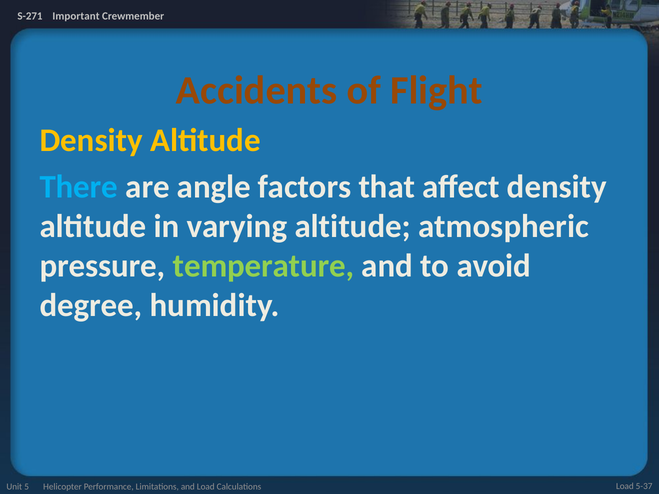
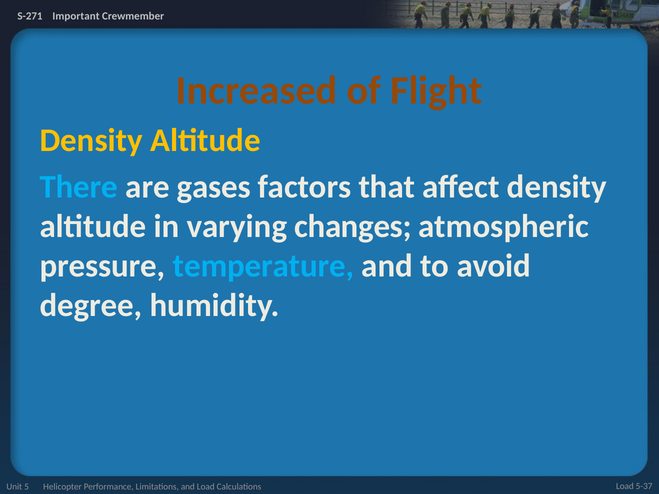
Accidents: Accidents -> Increased
angle: angle -> gases
varying altitude: altitude -> changes
temperature colour: light green -> light blue
